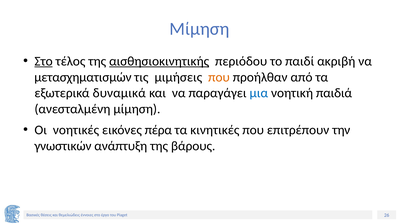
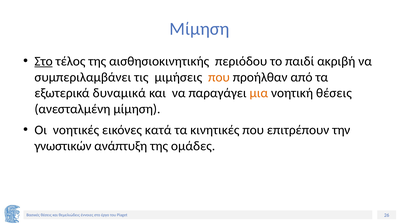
αισθησιοκινητικής underline: present -> none
μετασχηματισμών: μετασχηματισμών -> συμπεριλαμβάνει
μια colour: blue -> orange
νοητική παιδιά: παιδιά -> θέσεις
πέρα: πέρα -> κατά
βάρους: βάρους -> ομάδες
